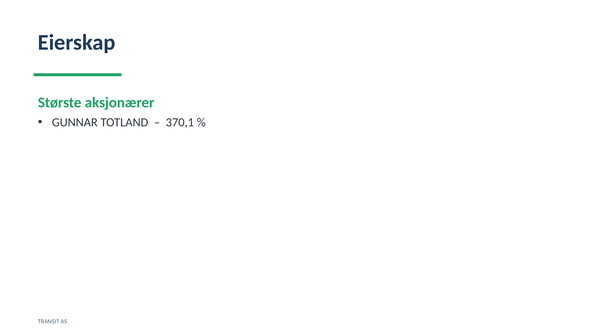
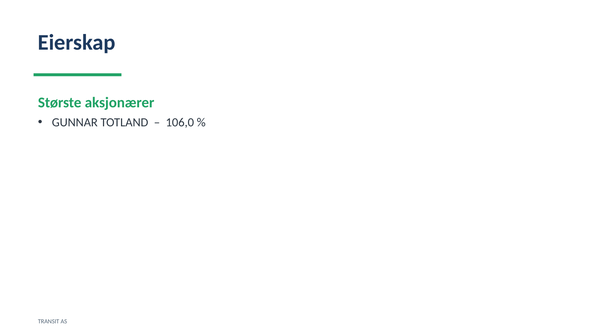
370,1: 370,1 -> 106,0
